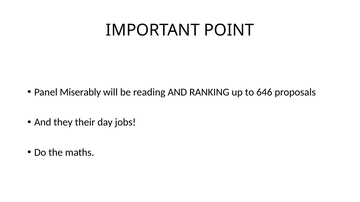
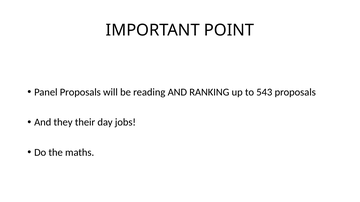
Panel Miserably: Miserably -> Proposals
646: 646 -> 543
